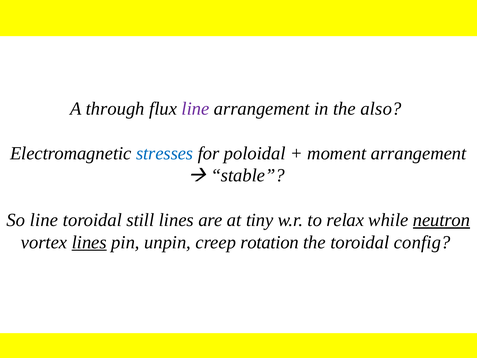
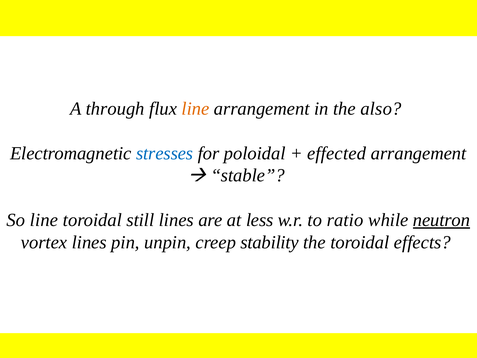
line at (195, 109) colour: purple -> orange
moment: moment -> effected
tiny: tiny -> less
relax: relax -> ratio
lines at (89, 242) underline: present -> none
rotation: rotation -> stability
config: config -> effects
